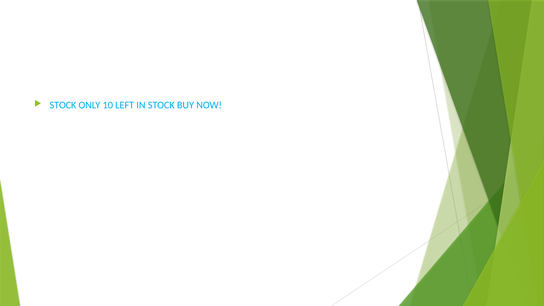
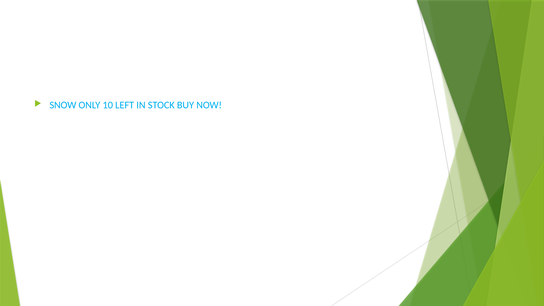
STOCK at (63, 105): STOCK -> SNOW
